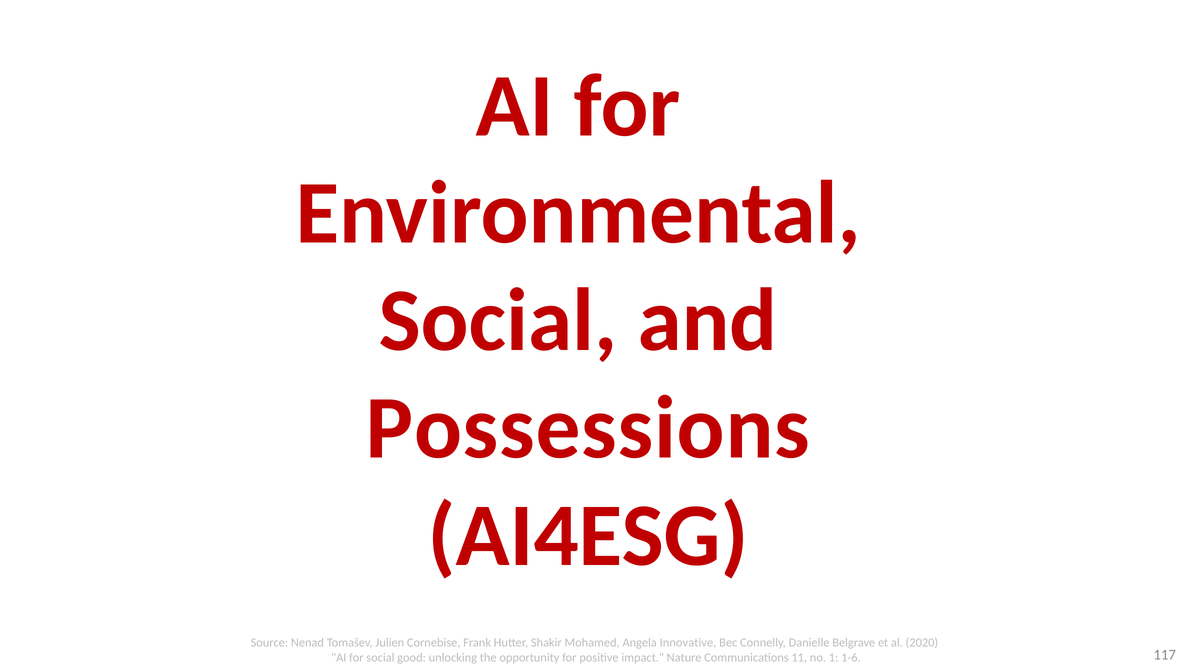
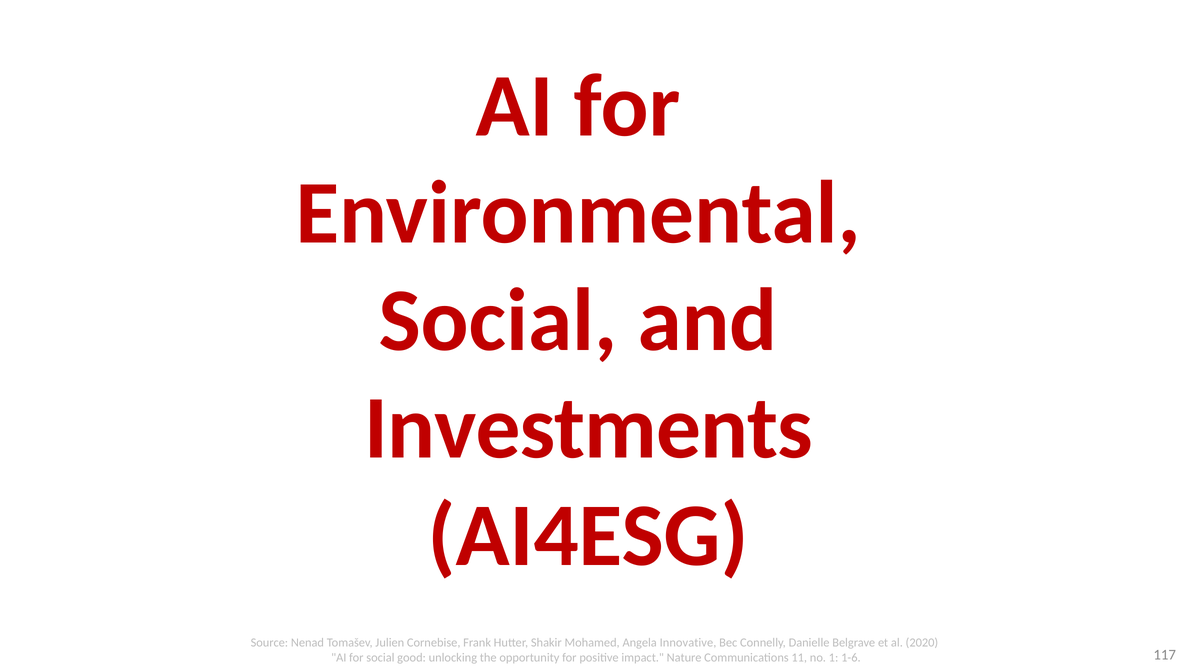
Possessions: Possessions -> Investments
